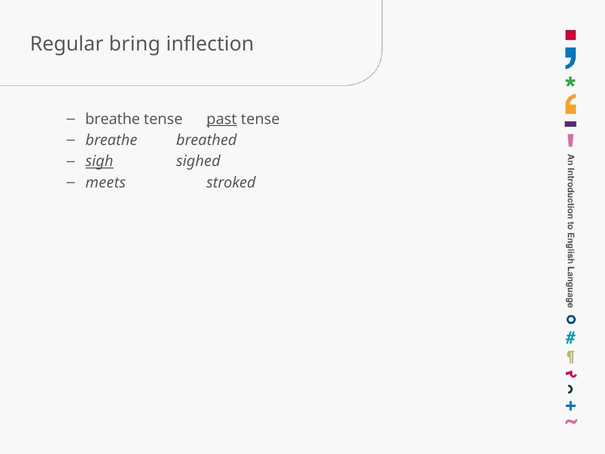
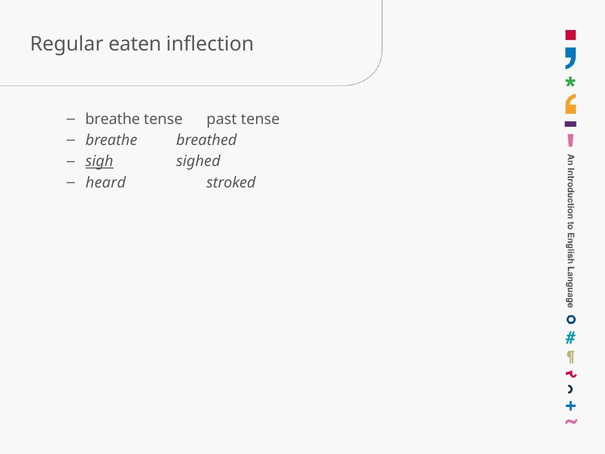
bring: bring -> eaten
past underline: present -> none
meets: meets -> heard
